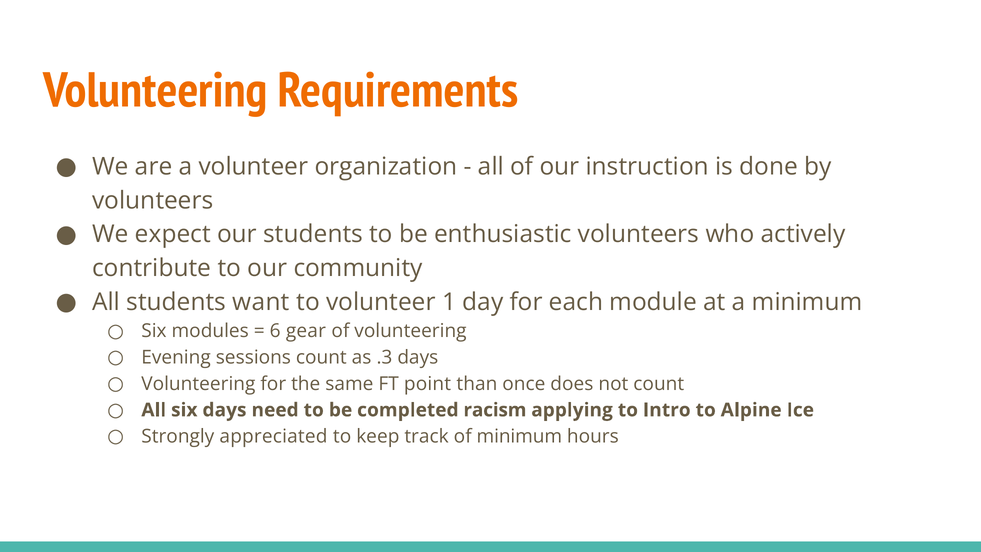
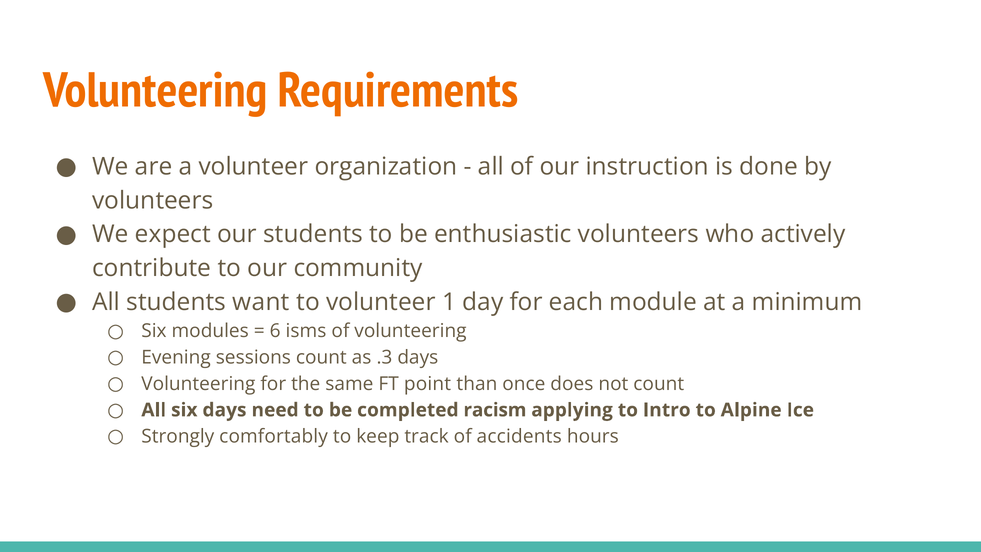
gear: gear -> isms
appreciated: appreciated -> comfortably
of minimum: minimum -> accidents
